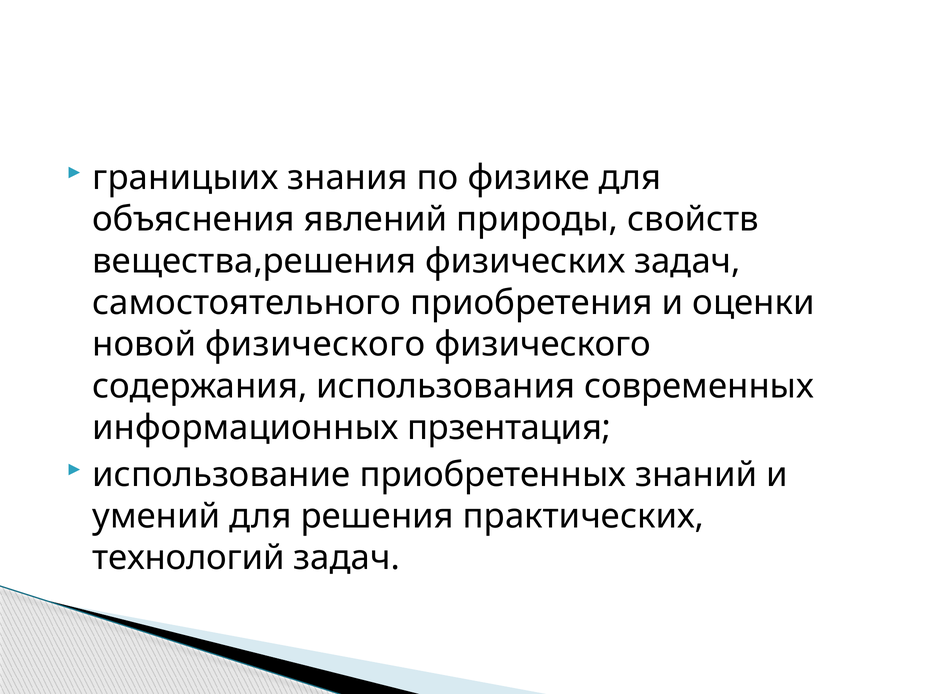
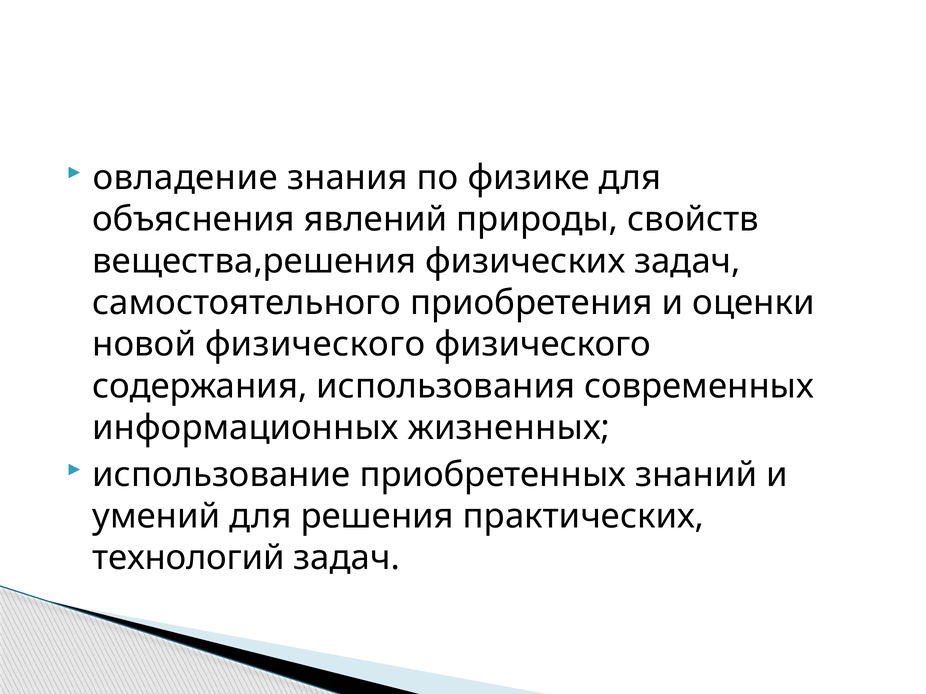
границыих: границыих -> овладение
прзентация: прзентация -> жизненных
